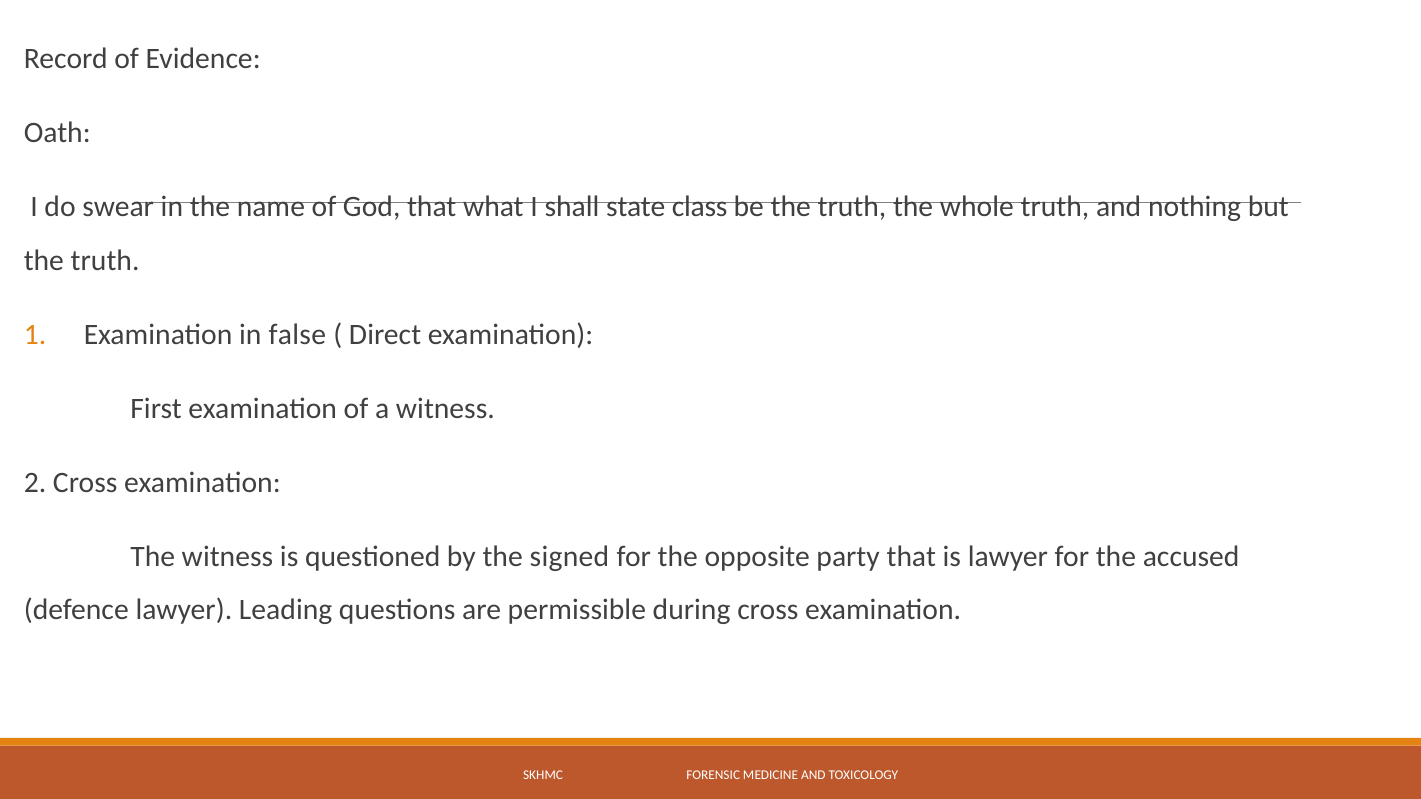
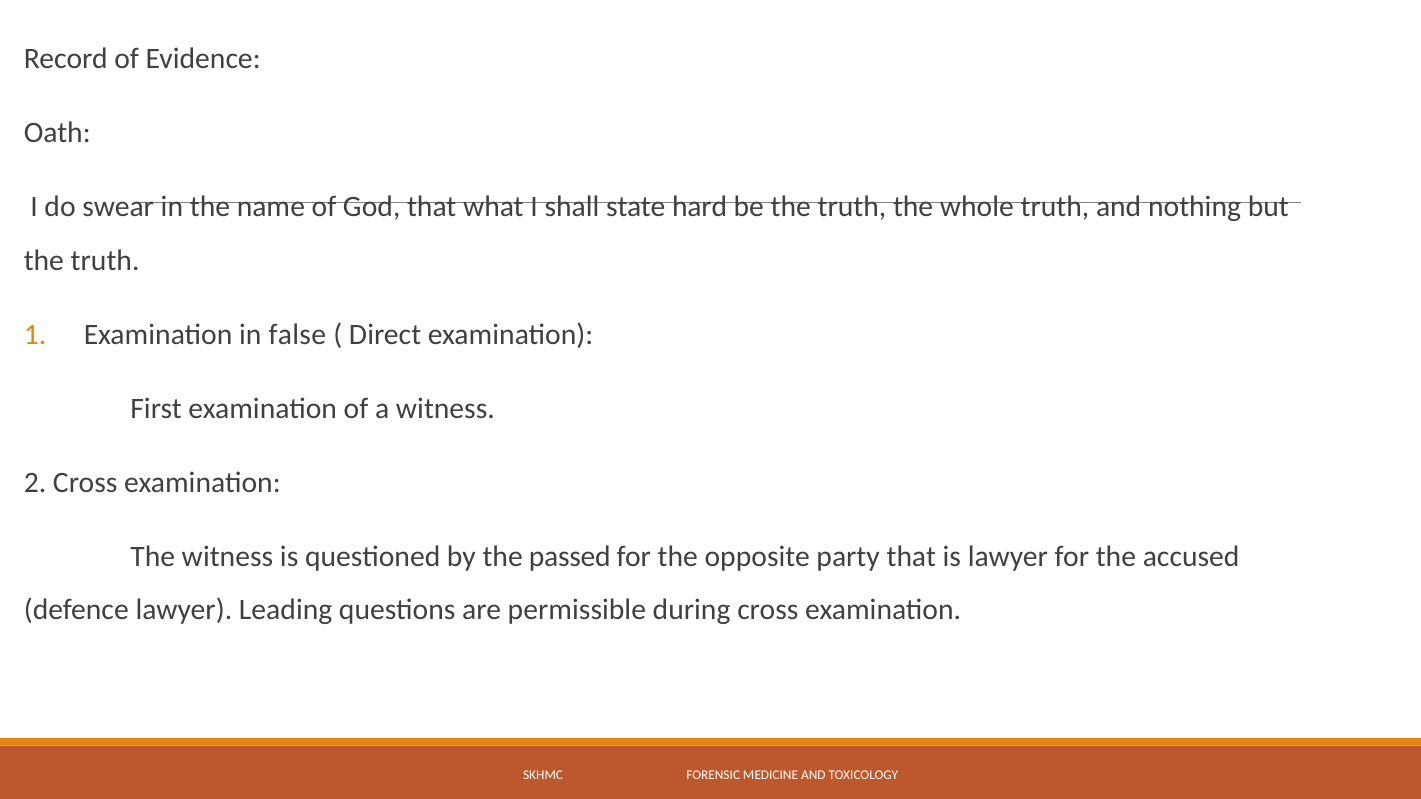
class: class -> hard
signed: signed -> passed
